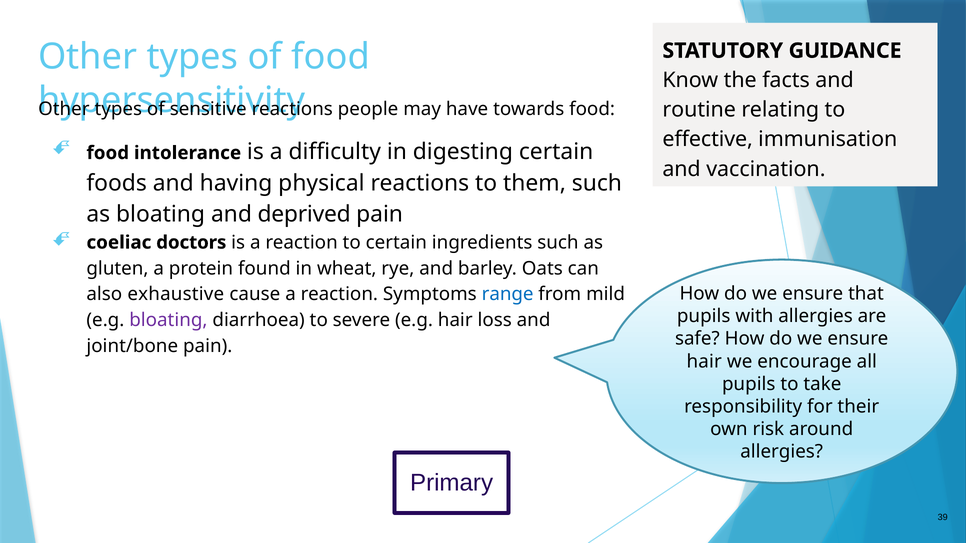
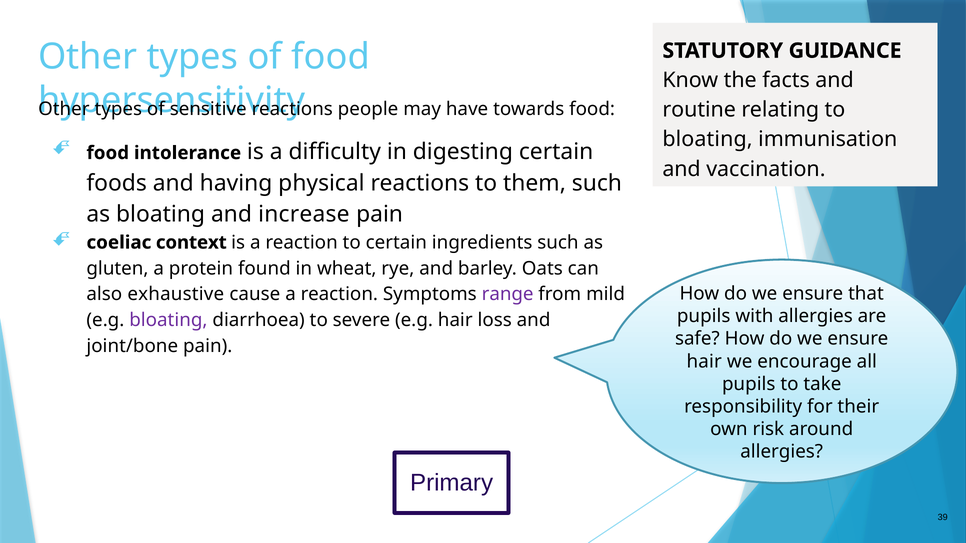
effective at (708, 139): effective -> bloating
deprived: deprived -> increase
doctors: doctors -> context
range colour: blue -> purple
